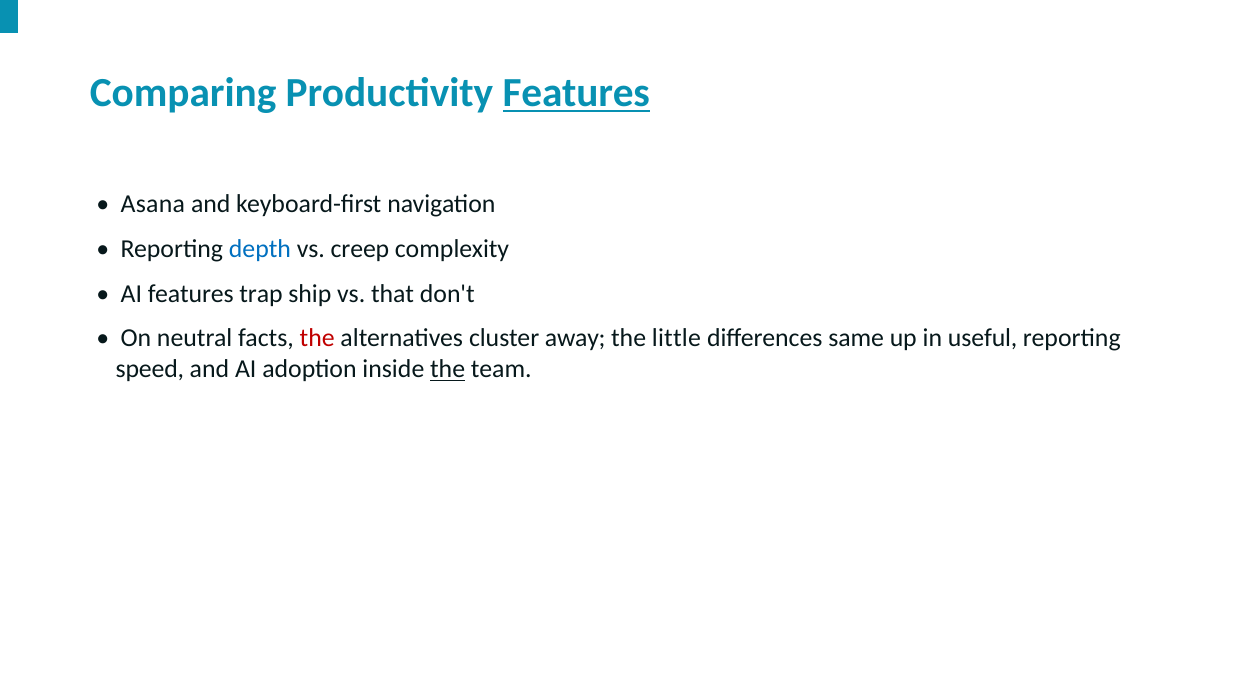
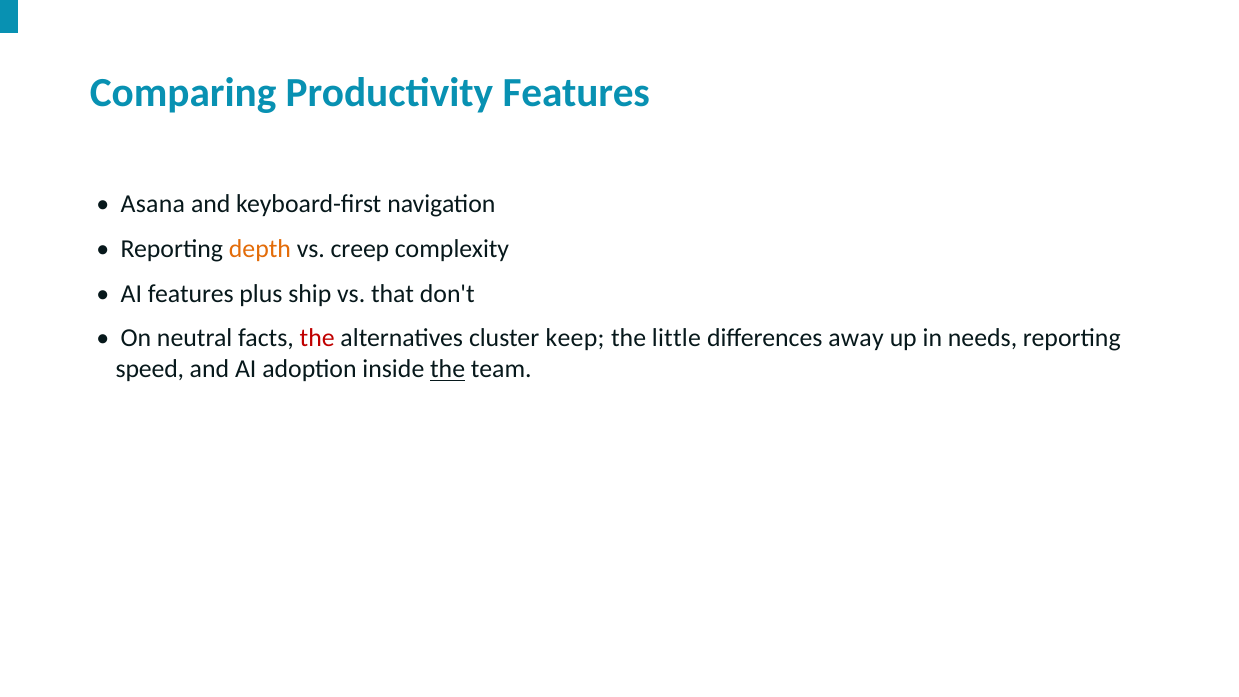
Features at (576, 93) underline: present -> none
depth colour: blue -> orange
trap: trap -> plus
away: away -> keep
same: same -> away
useful: useful -> needs
